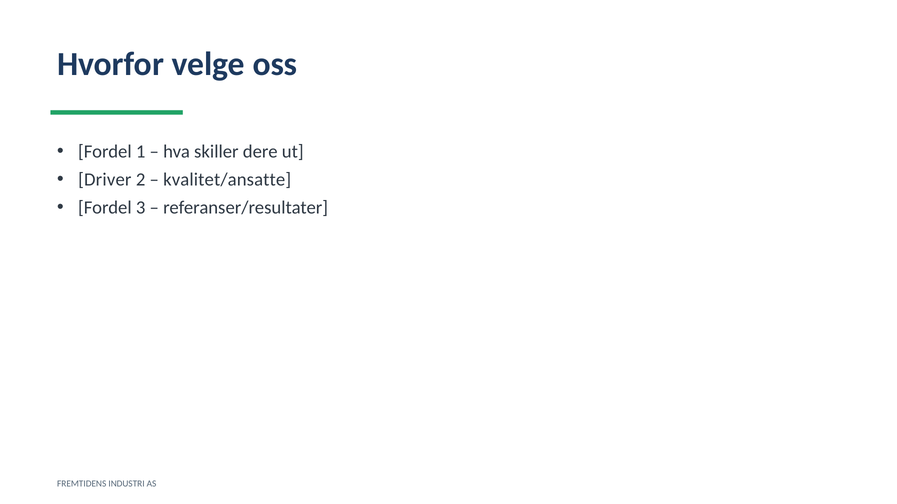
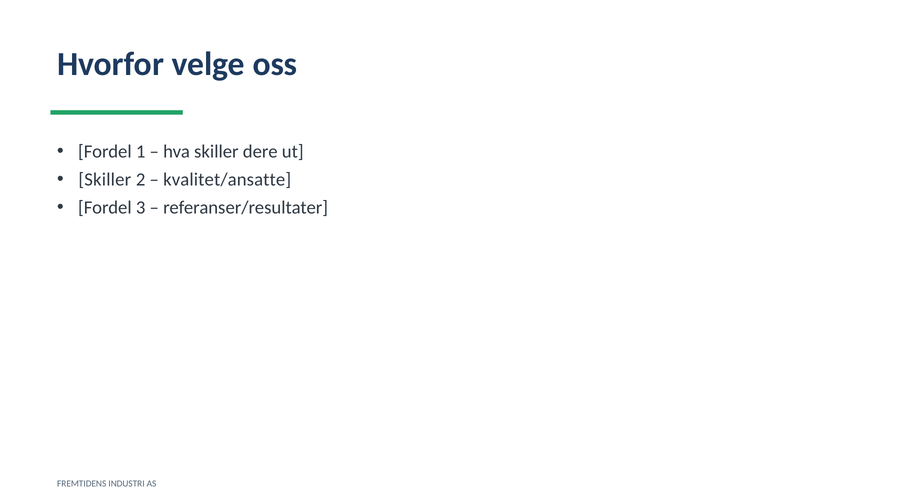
Driver at (105, 180): Driver -> Skiller
